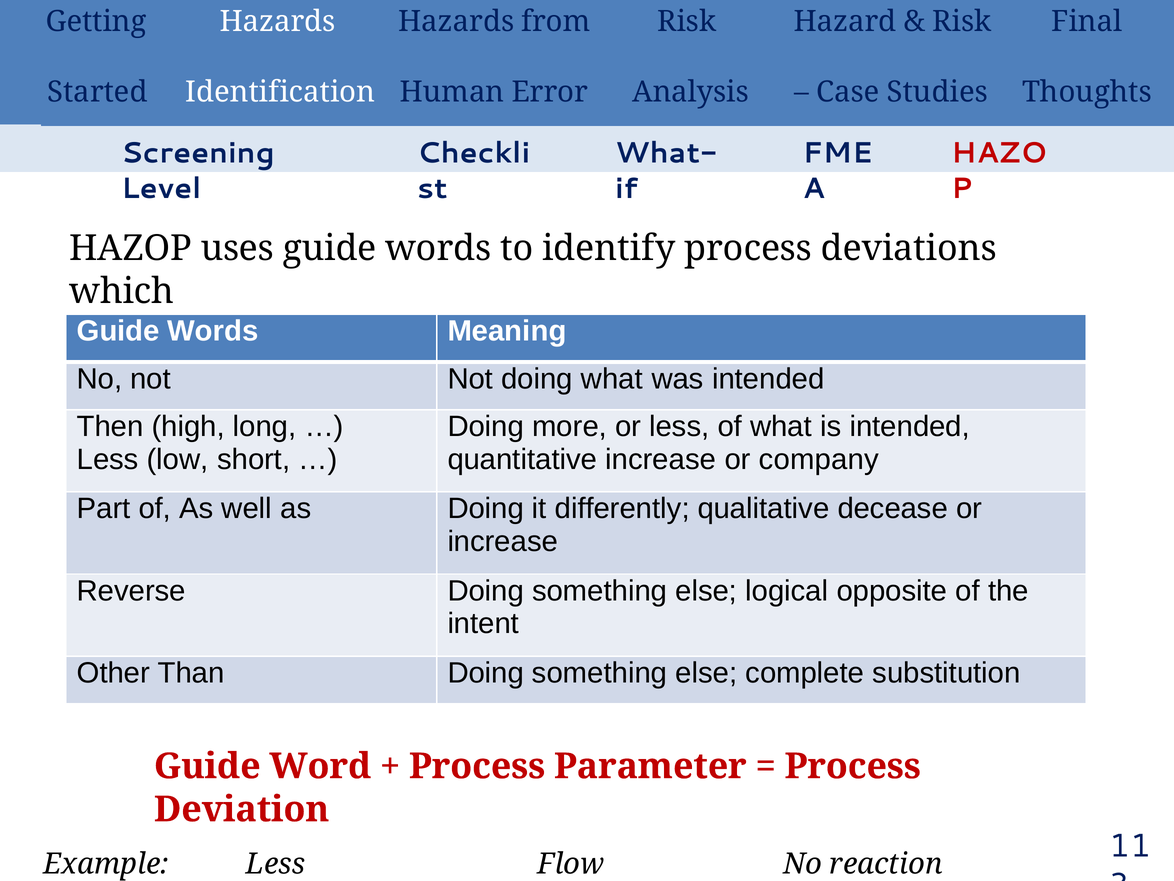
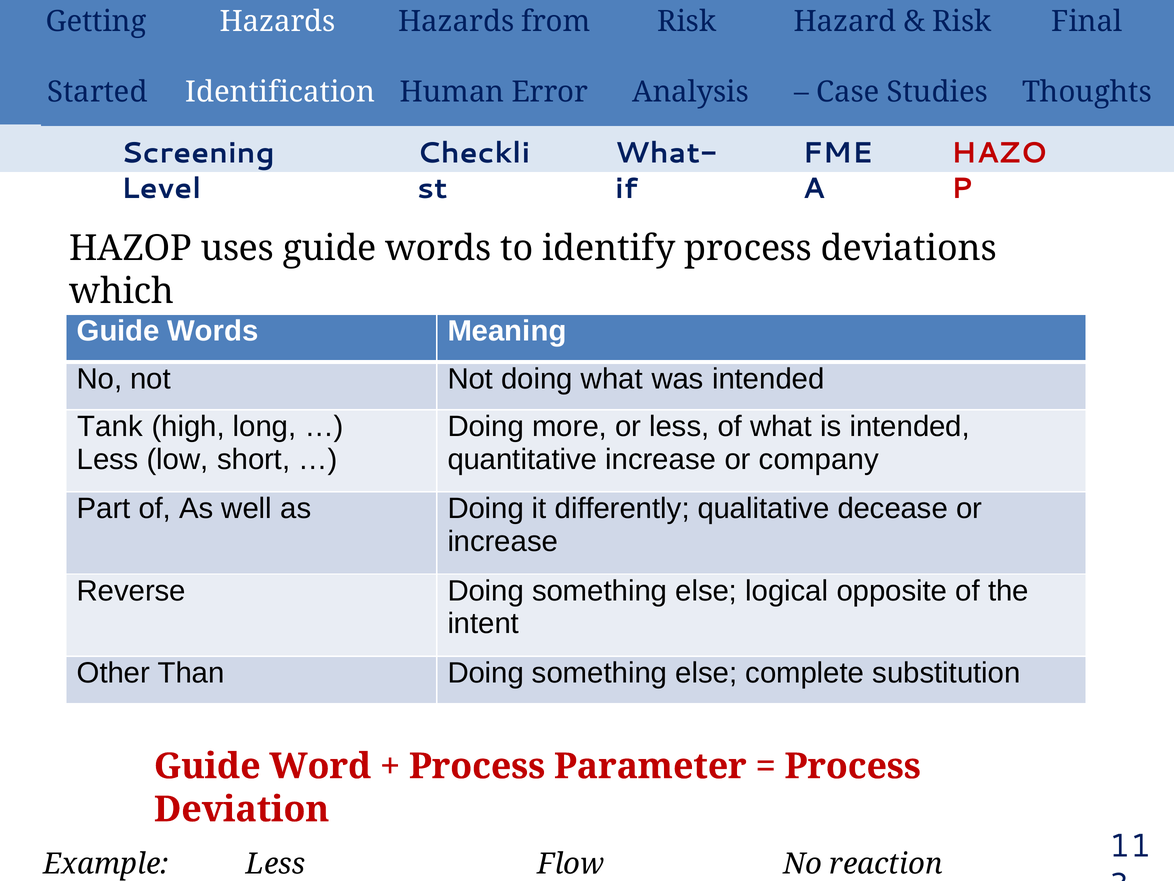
Then: Then -> Tank
